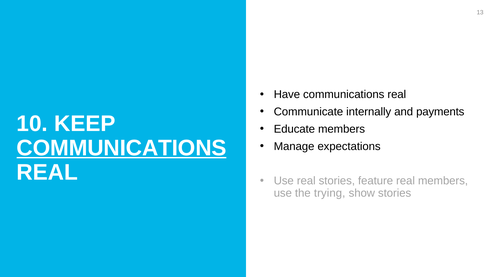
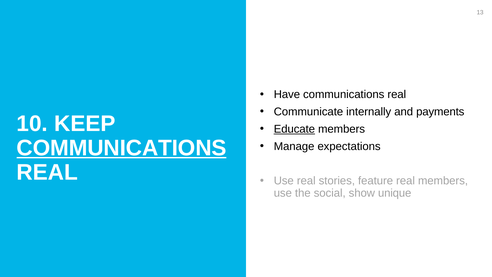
Educate underline: none -> present
trying: trying -> social
show stories: stories -> unique
